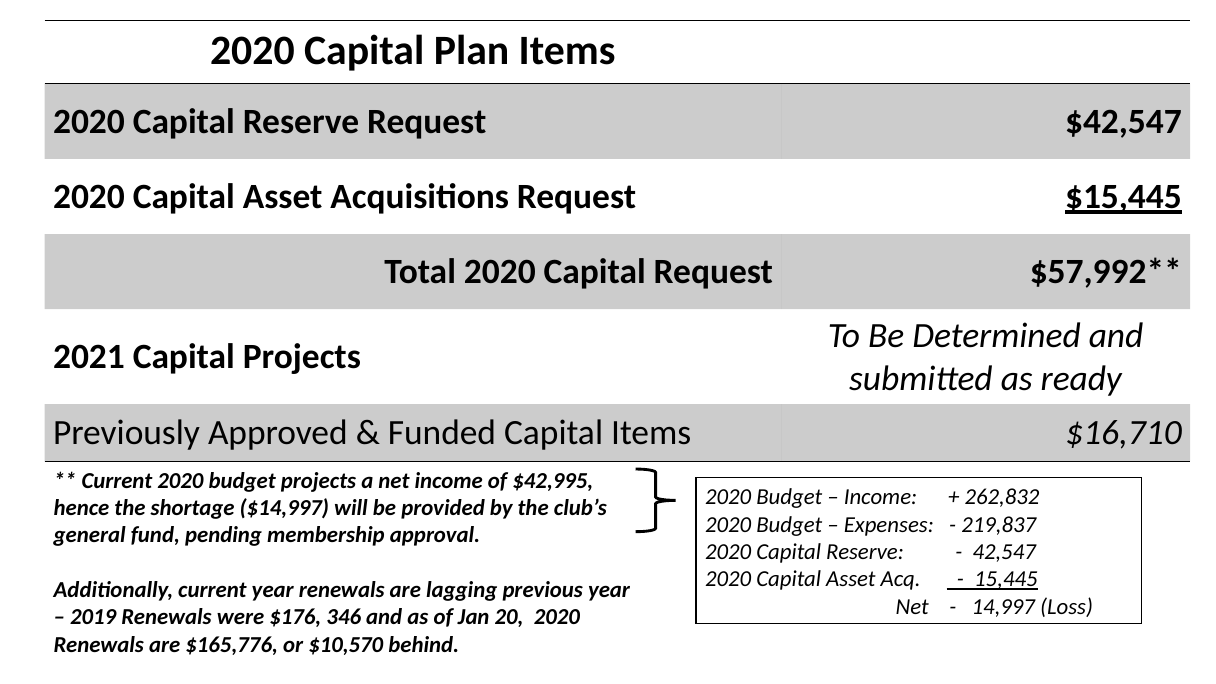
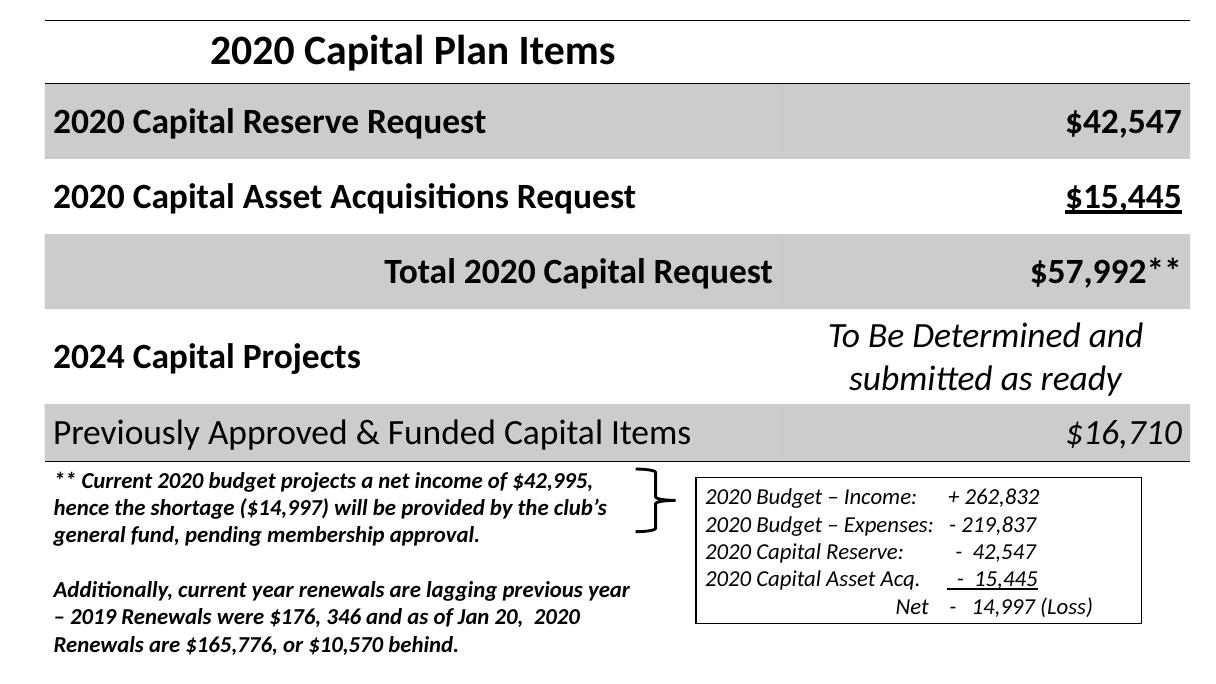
2021: 2021 -> 2024
